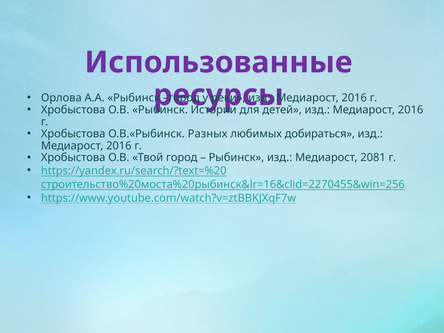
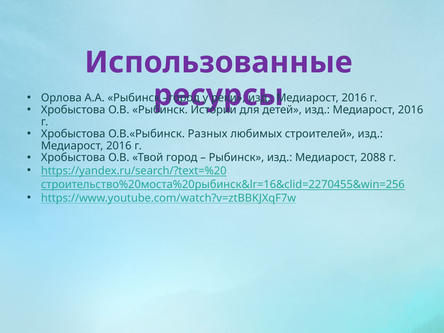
добираться: добираться -> строителей
2081: 2081 -> 2088
